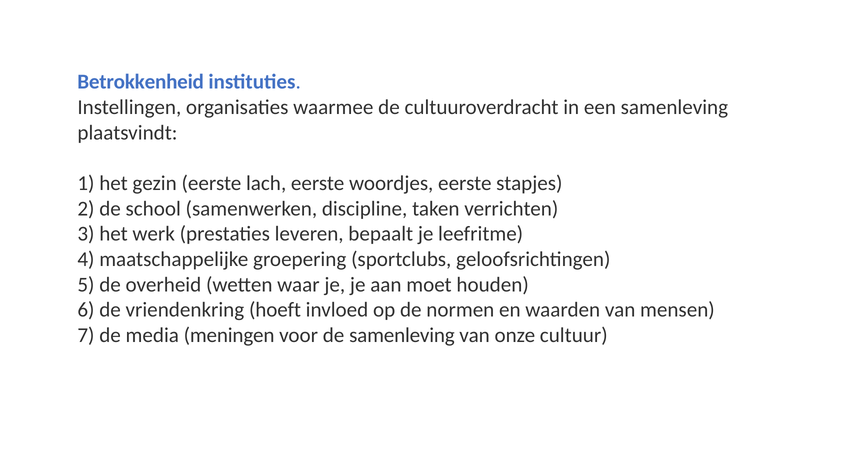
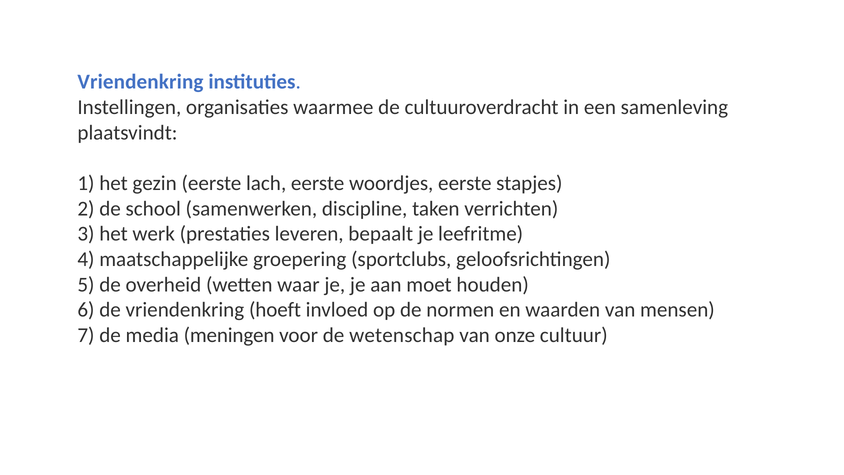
Betrokkenheid at (141, 82): Betrokkenheid -> Vriendenkring
de samenleving: samenleving -> wetenschap
